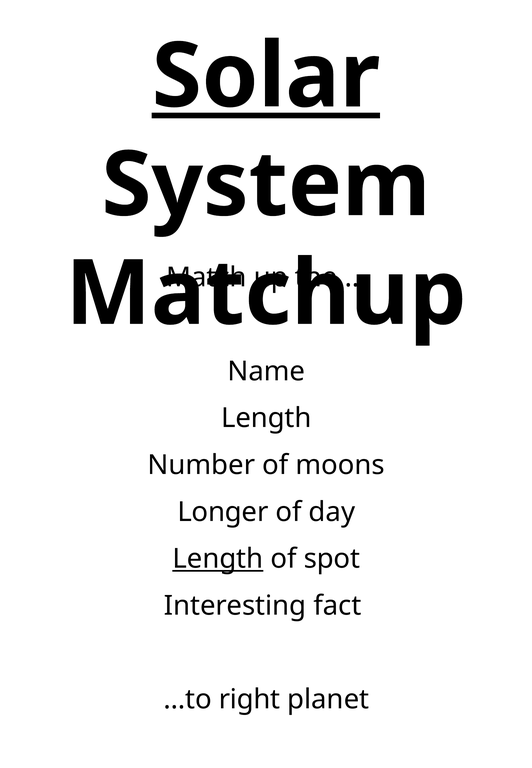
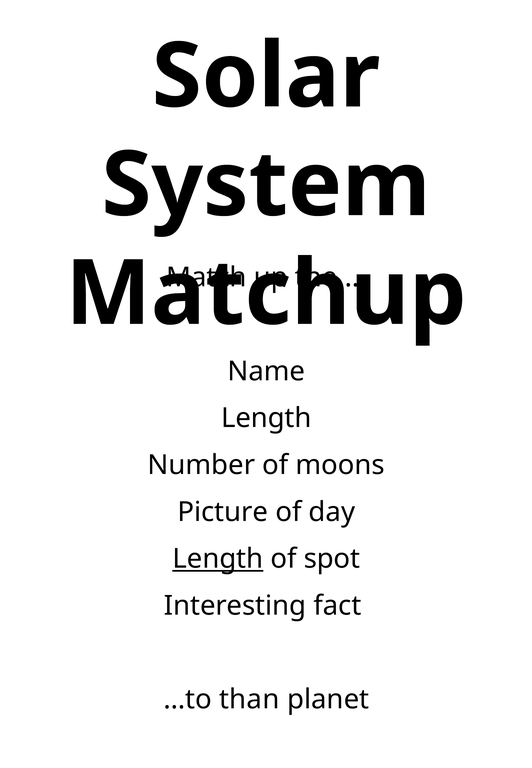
Solar underline: present -> none
Longer: Longer -> Picture
right: right -> than
